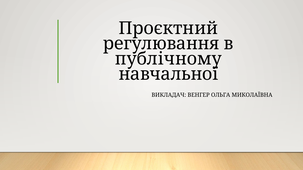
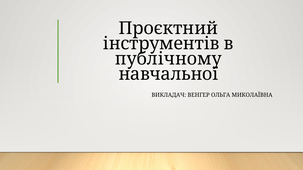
регулювання: регулювання -> інструментів
